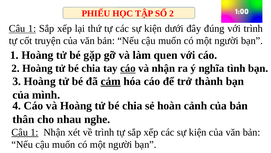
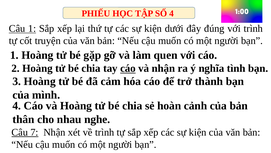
SỐ 2: 2 -> 4
cảm underline: present -> none
1 at (34, 132): 1 -> 7
